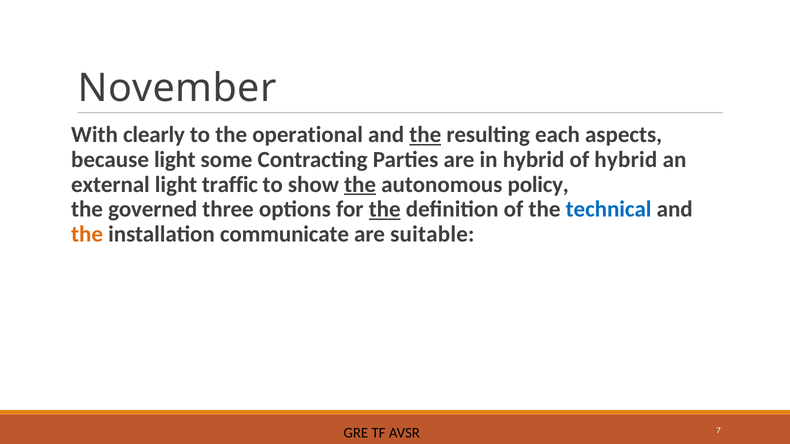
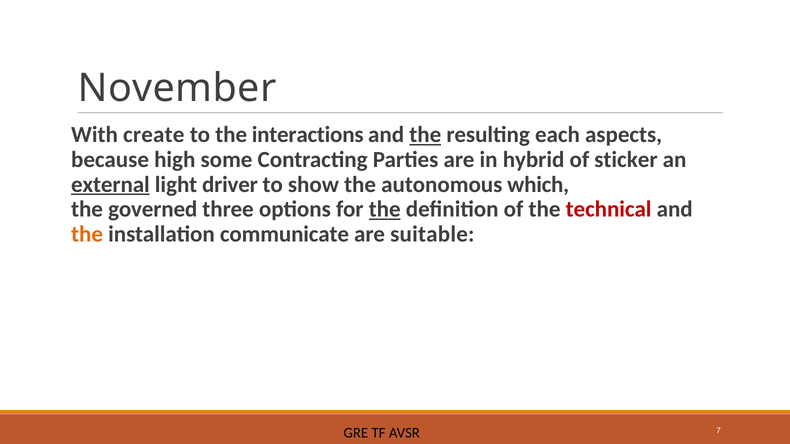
clearly: clearly -> create
operational: operational -> interactions
because light: light -> high
of hybrid: hybrid -> sticker
external underline: none -> present
traffic: traffic -> driver
the at (360, 185) underline: present -> none
policy: policy -> which
technical colour: blue -> red
